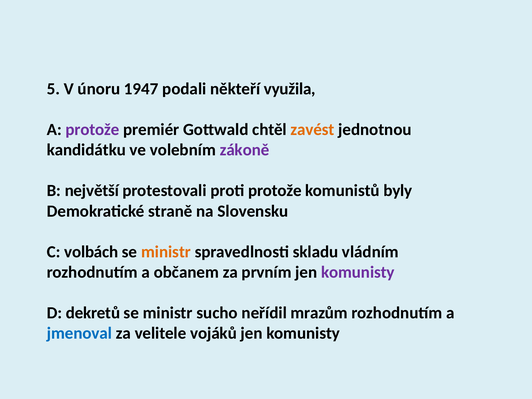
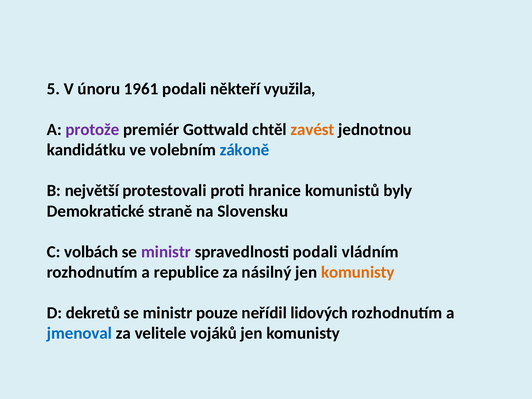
1947: 1947 -> 1961
zákoně colour: purple -> blue
proti protože: protože -> hranice
ministr at (166, 252) colour: orange -> purple
spravedlnosti skladu: skladu -> podali
občanem: občanem -> republice
prvním: prvním -> násilný
komunisty at (358, 272) colour: purple -> orange
sucho: sucho -> pouze
mrazům: mrazům -> lidových
